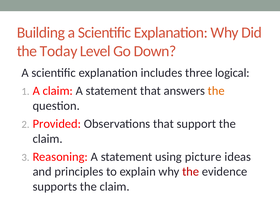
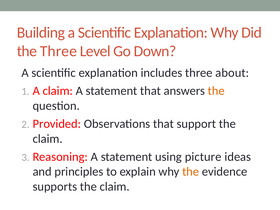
the Today: Today -> Three
logical: logical -> about
the at (191, 172) colour: red -> orange
